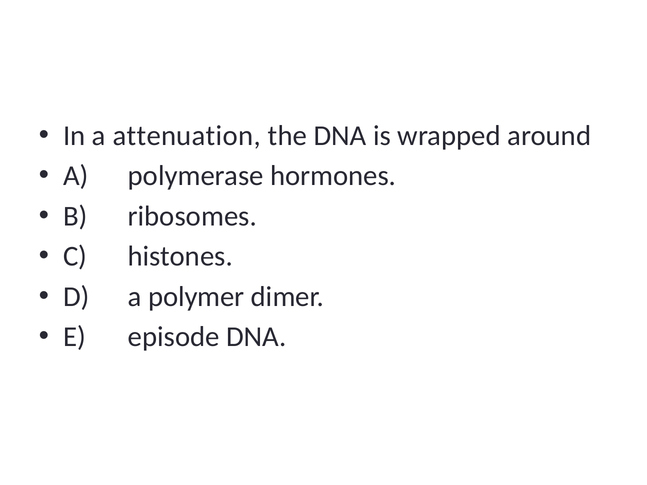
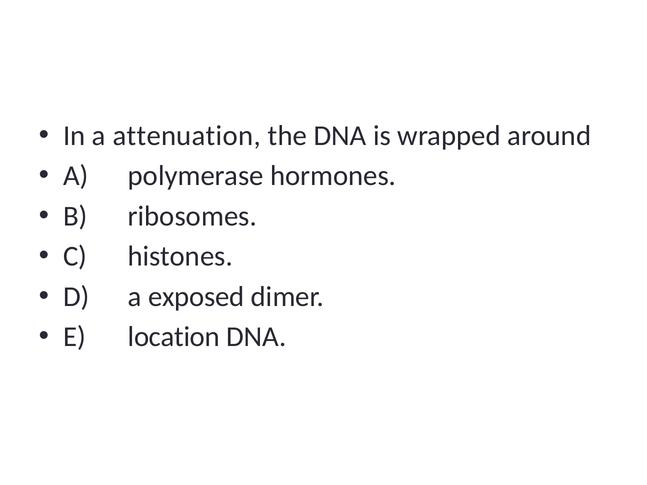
polymer: polymer -> exposed
episode: episode -> location
